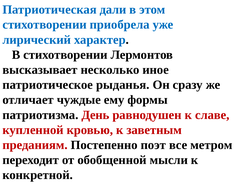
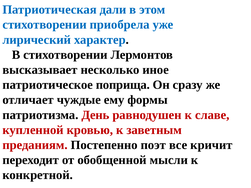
рыданья: рыданья -> поприща
метром: метром -> кричит
